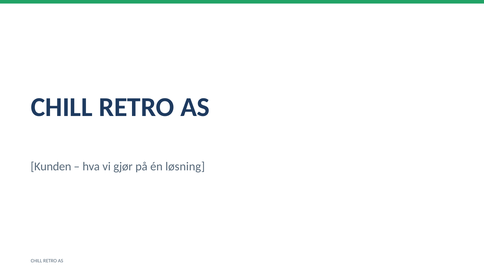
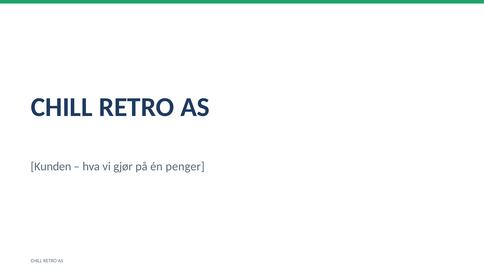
løsning: løsning -> penger
